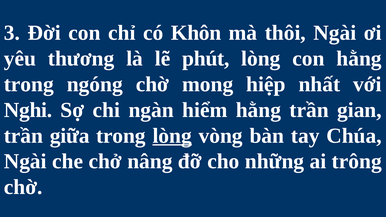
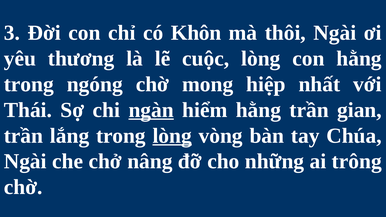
phút: phút -> cuộc
Nghi: Nghi -> Thái
ngàn underline: none -> present
giữa: giữa -> lắng
